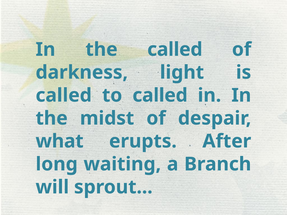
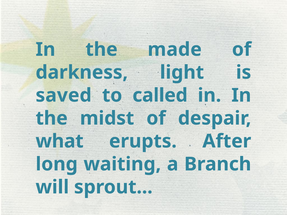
the called: called -> made
called at (64, 95): called -> saved
